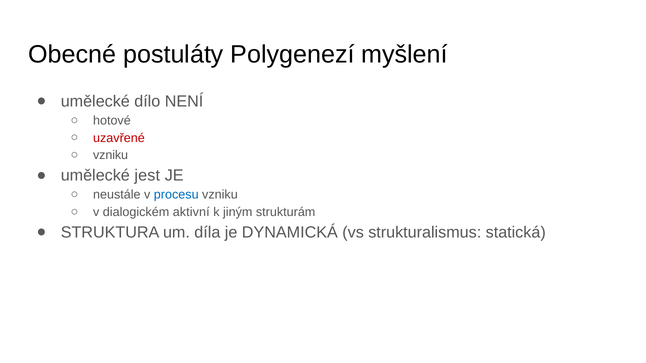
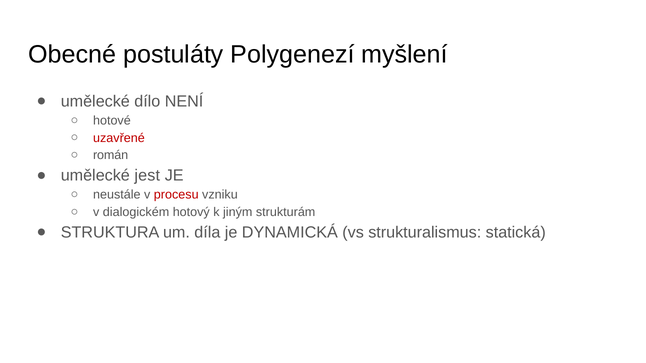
vzniku at (111, 155): vzniku -> román
procesu colour: blue -> red
aktivní: aktivní -> hotový
